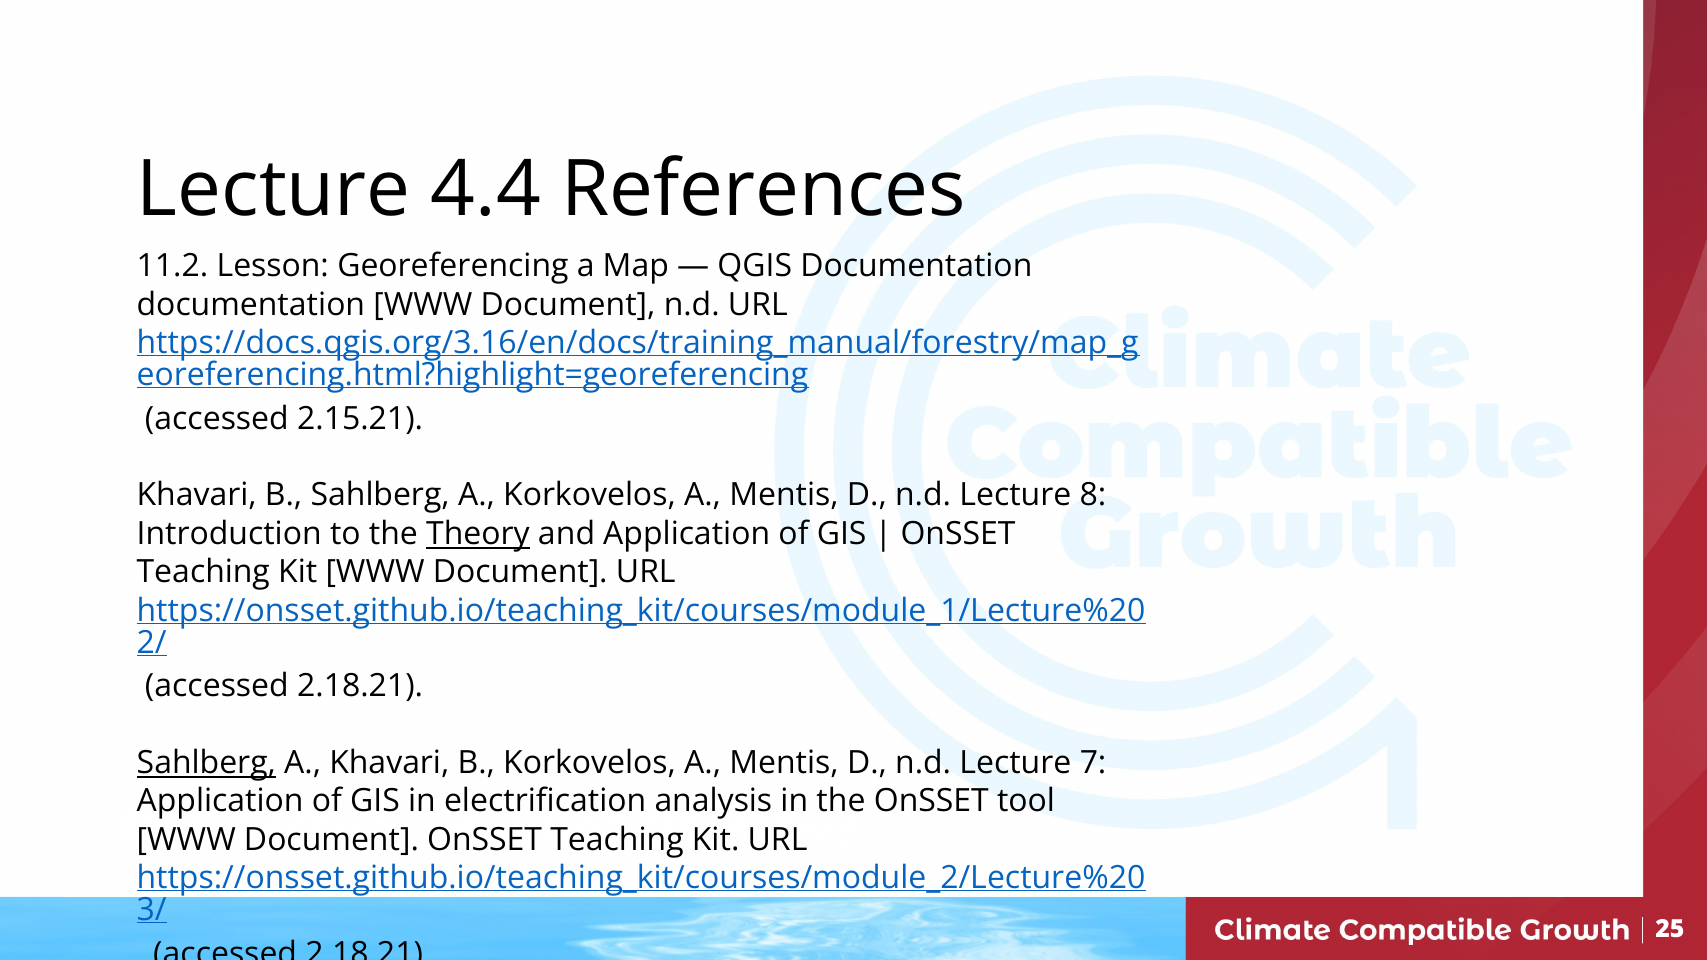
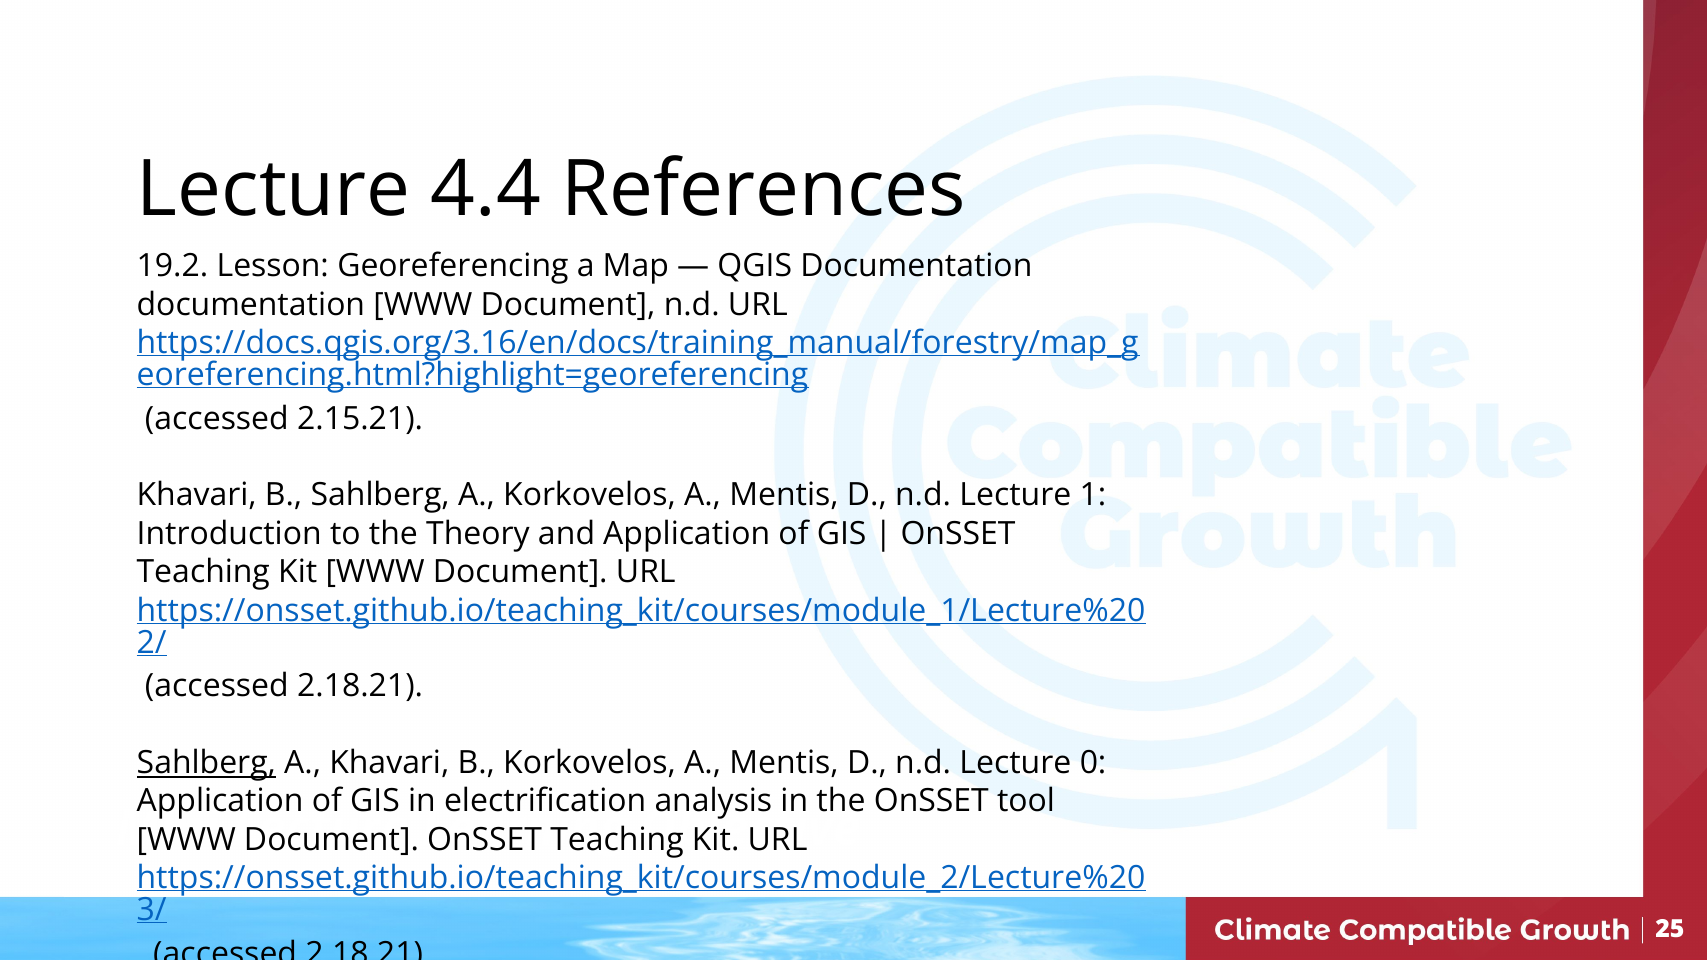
11.2: 11.2 -> 19.2
8: 8 -> 1
Theory underline: present -> none
7: 7 -> 0
